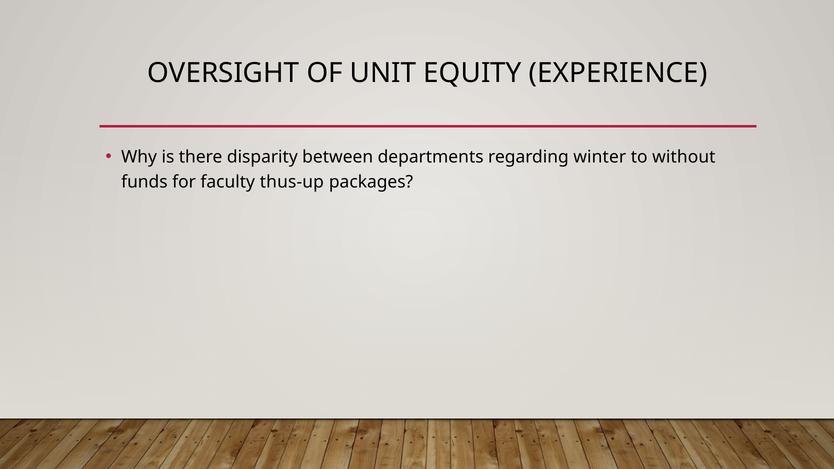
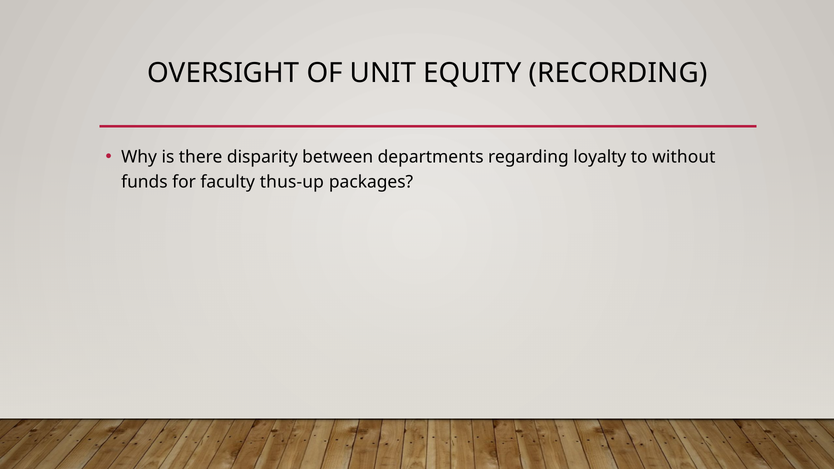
EXPERIENCE: EXPERIENCE -> RECORDING
winter: winter -> loyalty
